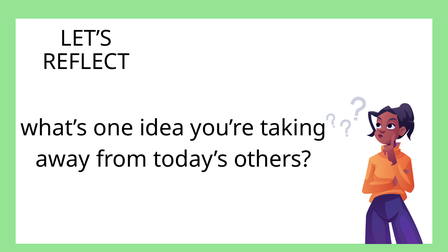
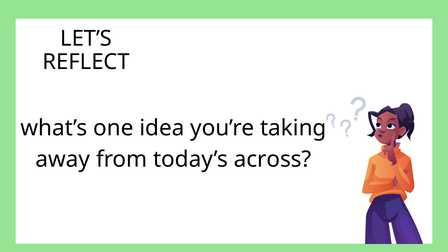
others: others -> across
